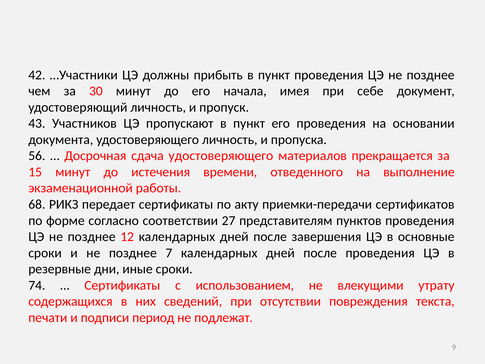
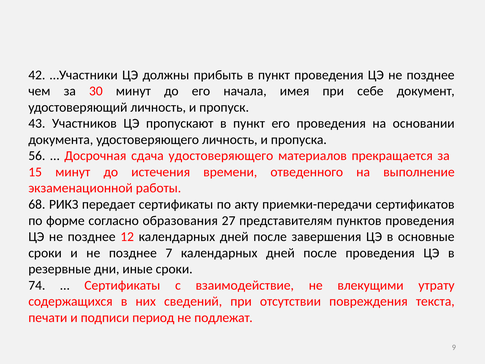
соответствии: соответствии -> образования
использованием: использованием -> взаимодействие
